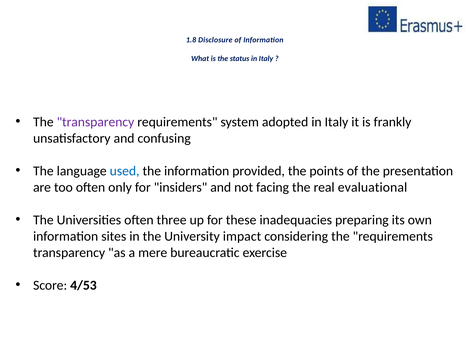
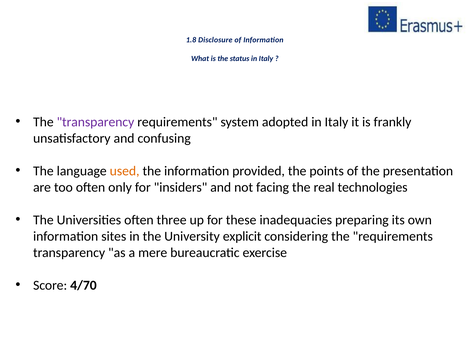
used colour: blue -> orange
evaluational: evaluational -> technologies
impact: impact -> explicit
4/53: 4/53 -> 4/70
